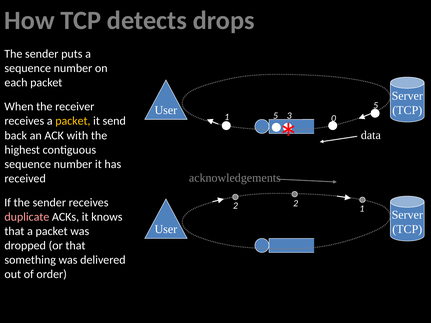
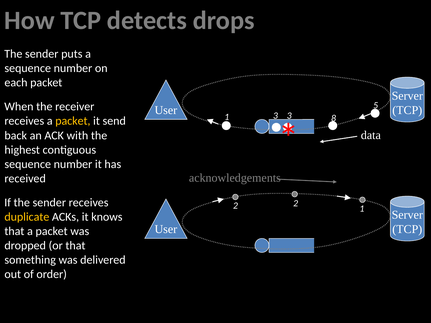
1 5: 5 -> 3
0: 0 -> 8
duplicate colour: pink -> yellow
